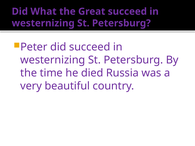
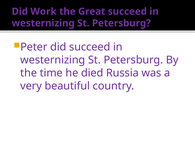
What: What -> Work
